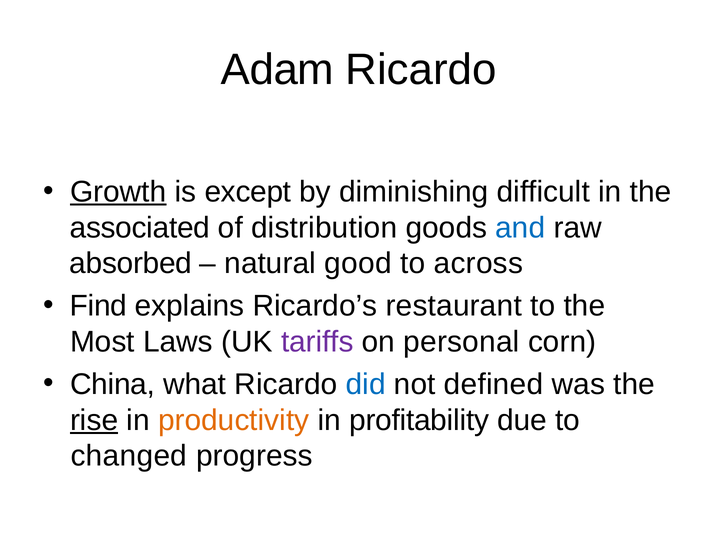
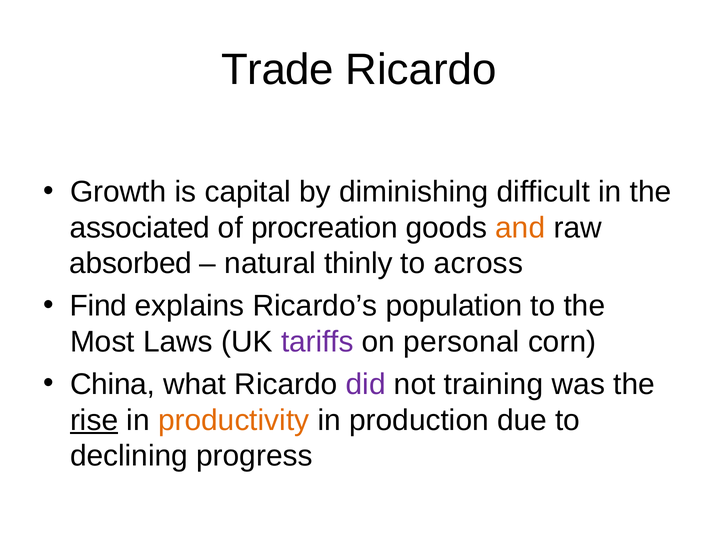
Adam: Adam -> Trade
Growth underline: present -> none
except: except -> capital
distribution: distribution -> procreation
and colour: blue -> orange
good: good -> thinly
restaurant: restaurant -> population
did colour: blue -> purple
defined: defined -> training
profitability: profitability -> production
changed: changed -> declining
